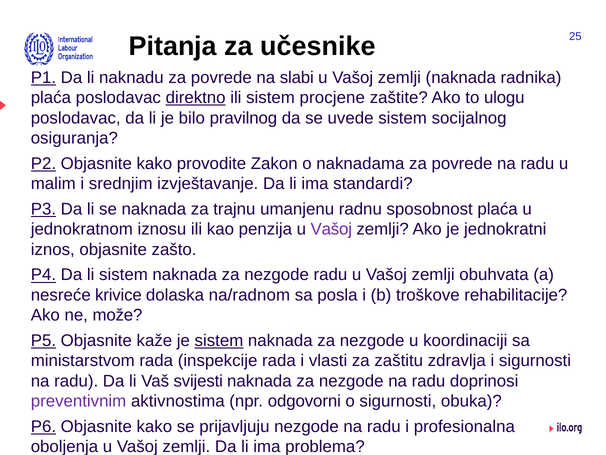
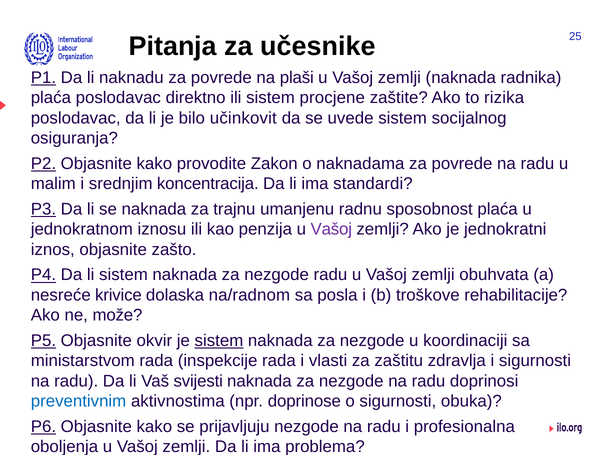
slabi: slabi -> plaši
direktno underline: present -> none
ulogu: ulogu -> rizika
pravilnog: pravilnog -> učinkovit
izvještavanje: izvještavanje -> koncentracija
kaže: kaže -> okvir
preventivnim colour: purple -> blue
odgovorni: odgovorni -> doprinose
